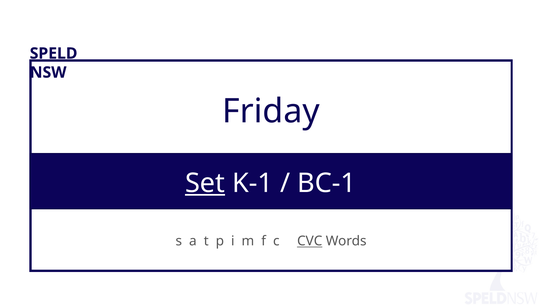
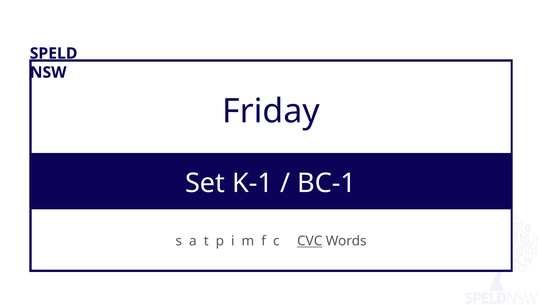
Set underline: present -> none
